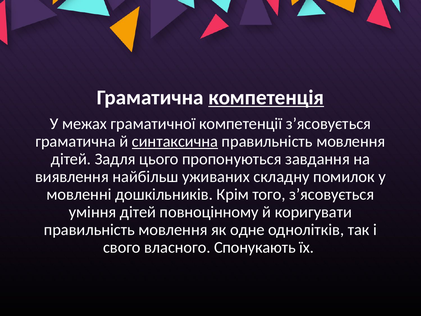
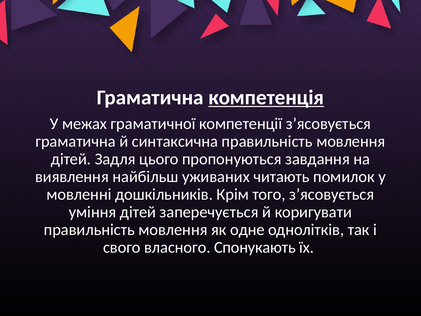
синтаксична underline: present -> none
складну: складну -> читають
повноцінному: повноцінному -> заперечується
